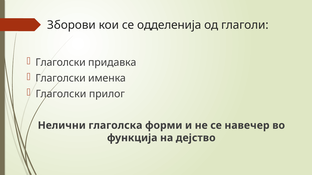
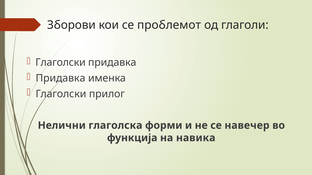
одделенија: одделенија -> проблемот
Глаголски at (61, 78): Глаголски -> Придавка
дејство: дејство -> навика
